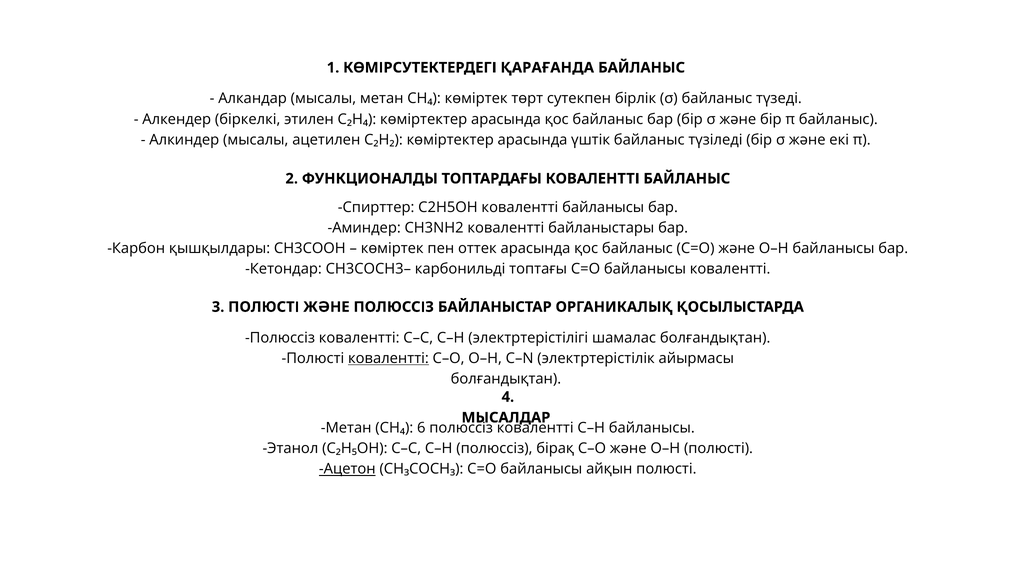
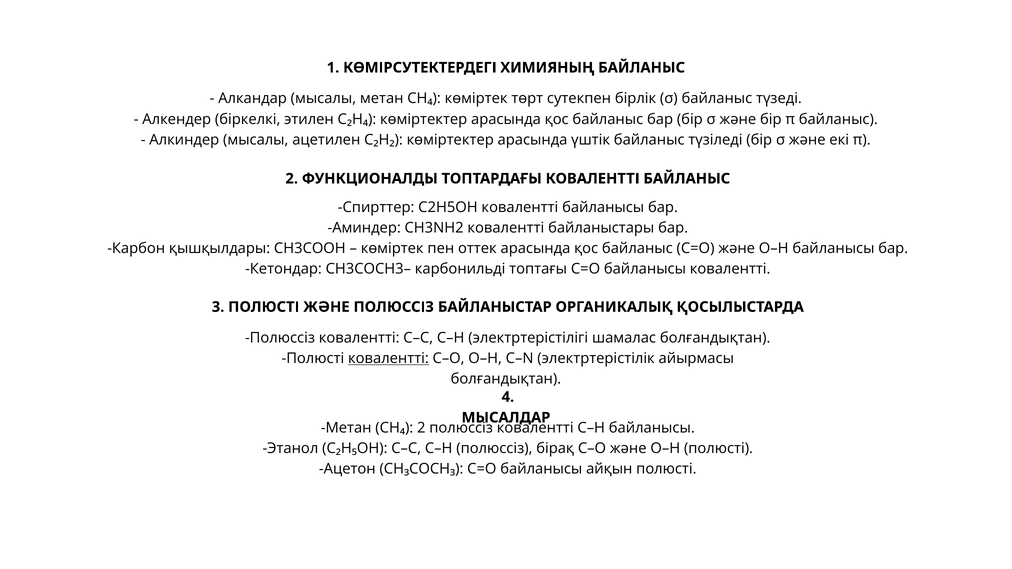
ҚАРАҒАНДА: ҚАРАҒАНДА -> ХИМИЯНЫҢ
CH₄ 6: 6 -> 2
Ацетон underline: present -> none
